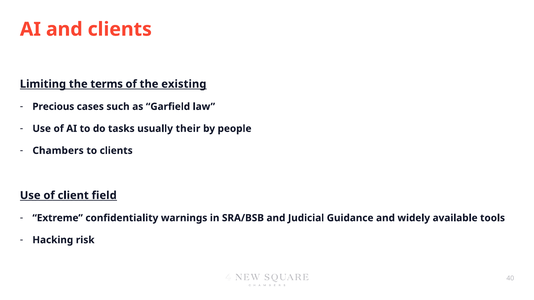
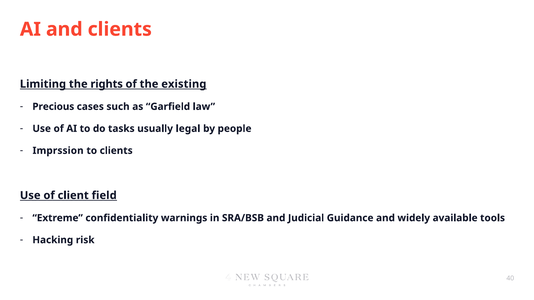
terms: terms -> rights
their: their -> legal
Chambers: Chambers -> Imprssion
